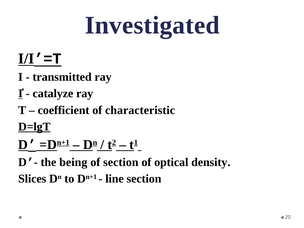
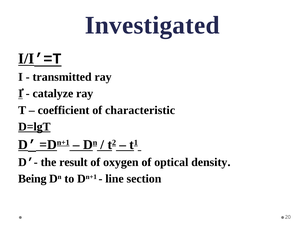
being: being -> result
of section: section -> oxygen
Slices: Slices -> Being
